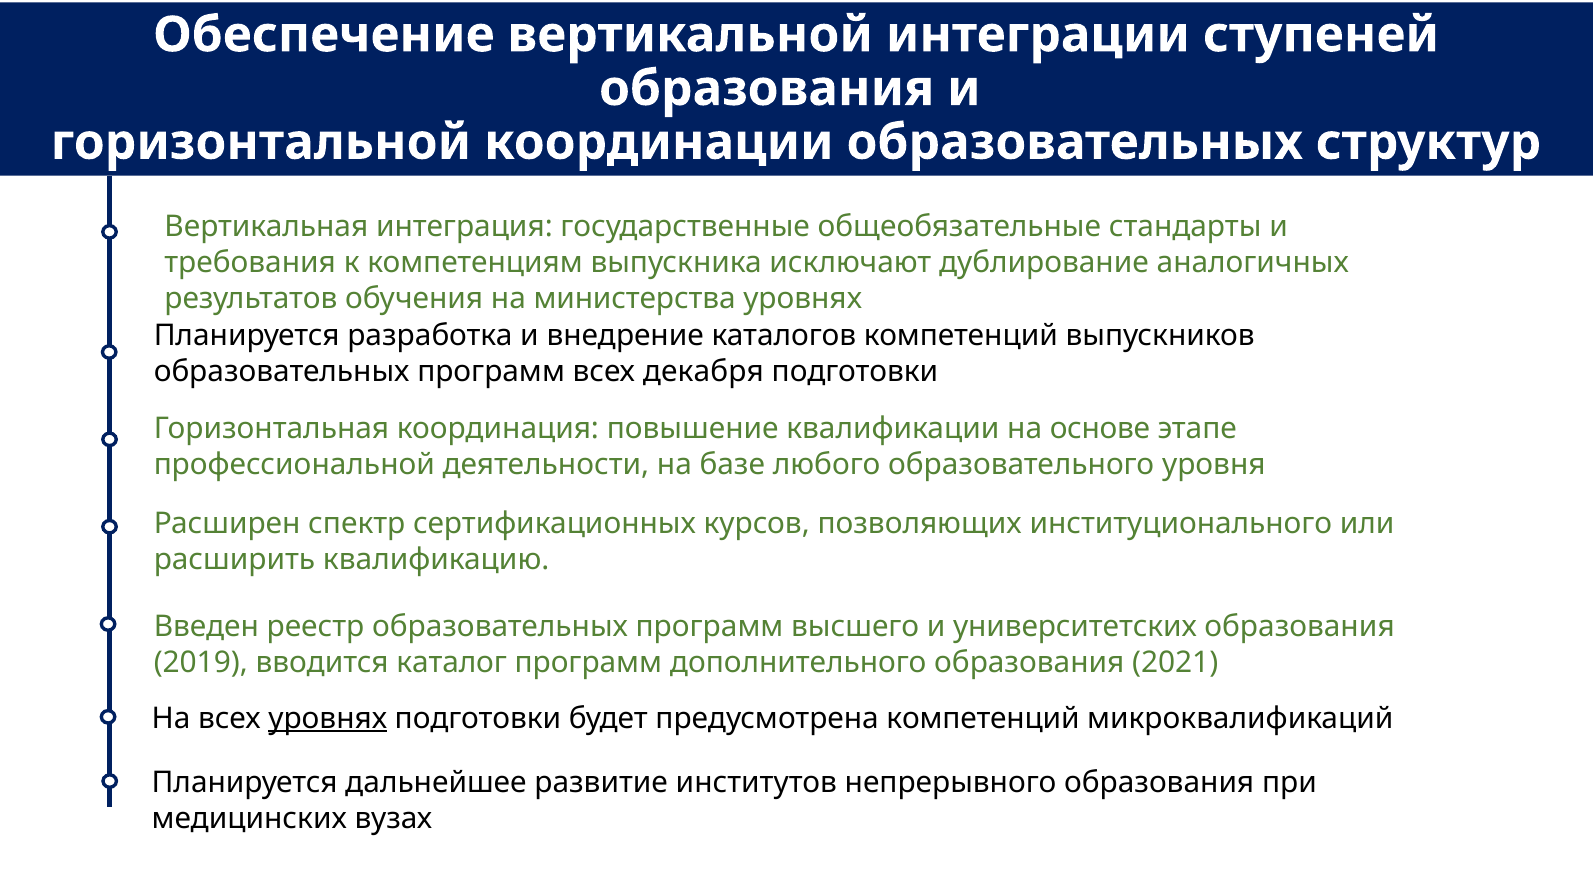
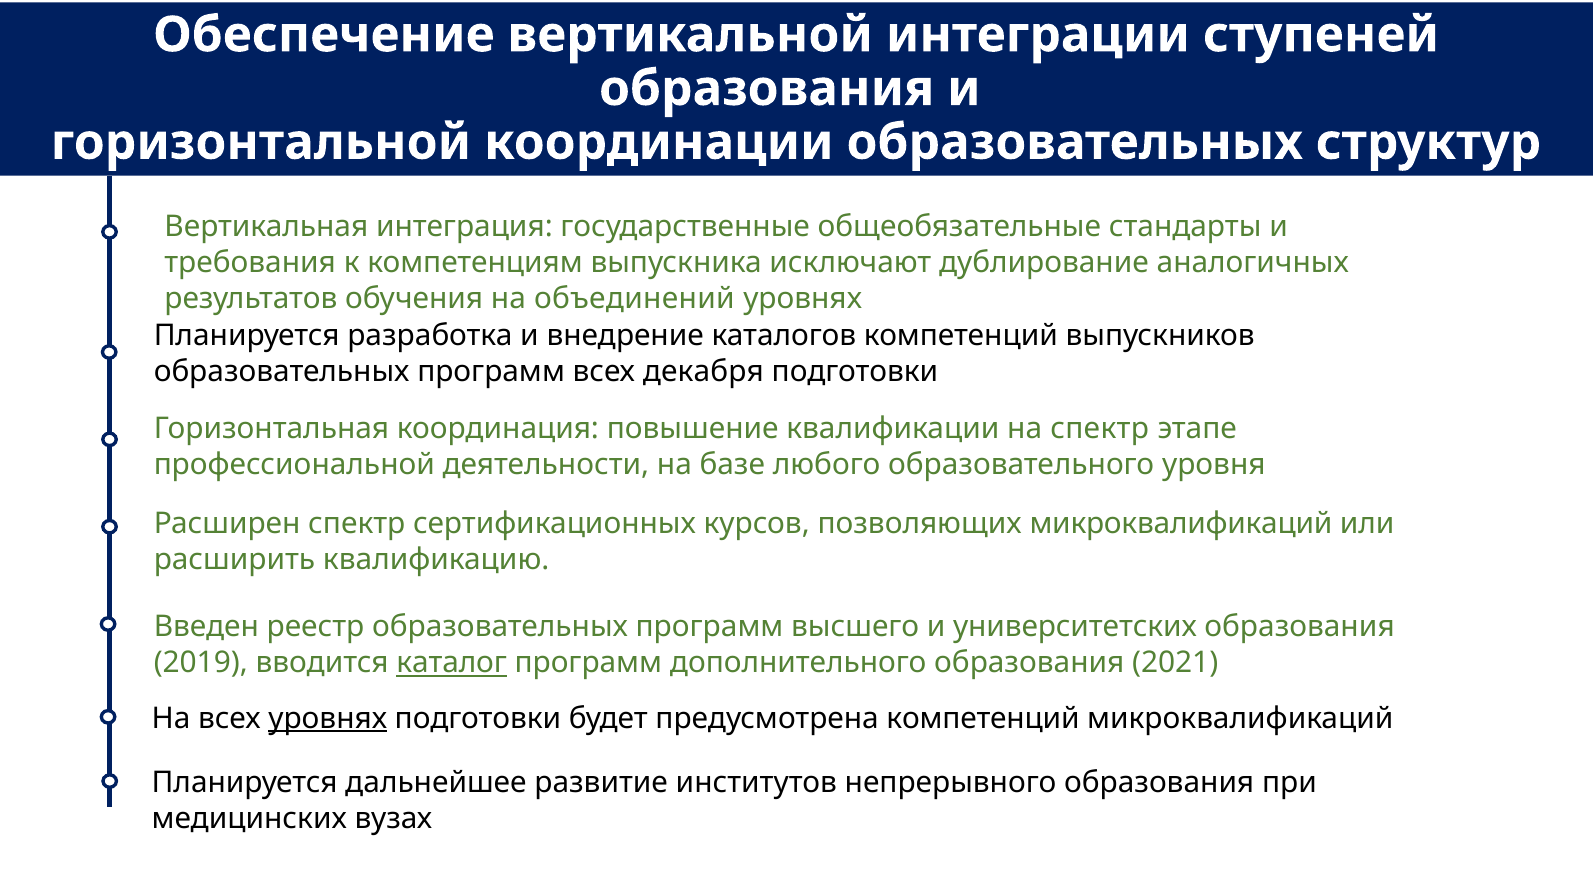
министерства: министерства -> объединений
на основе: основе -> спектр
позволяющих институционального: институционального -> микроквалификаций
каталог underline: none -> present
